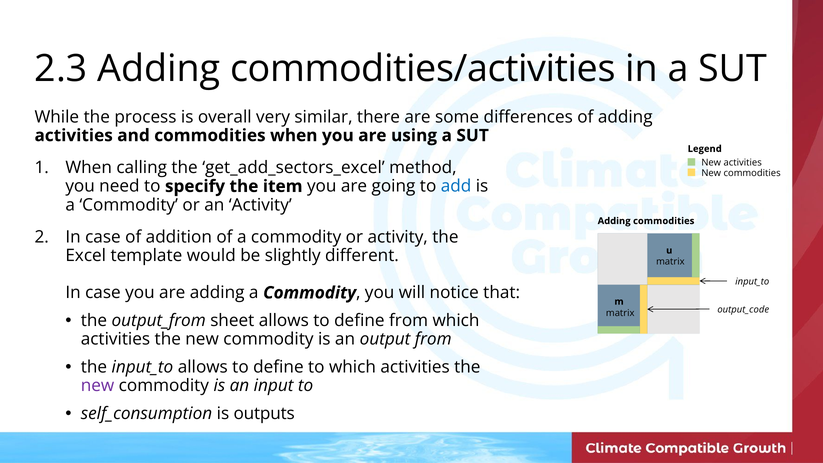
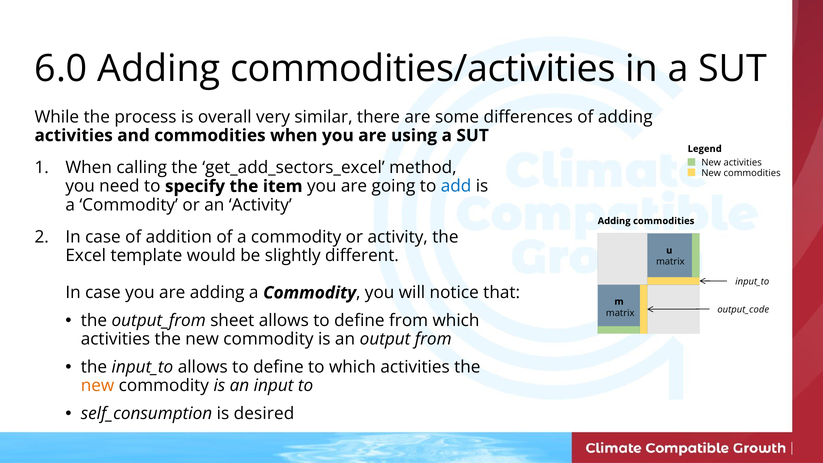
2.3: 2.3 -> 6.0
new at (98, 386) colour: purple -> orange
outputs: outputs -> desired
